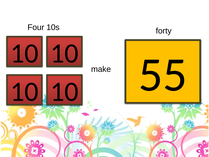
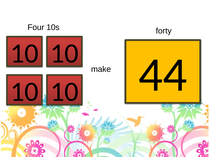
55: 55 -> 44
